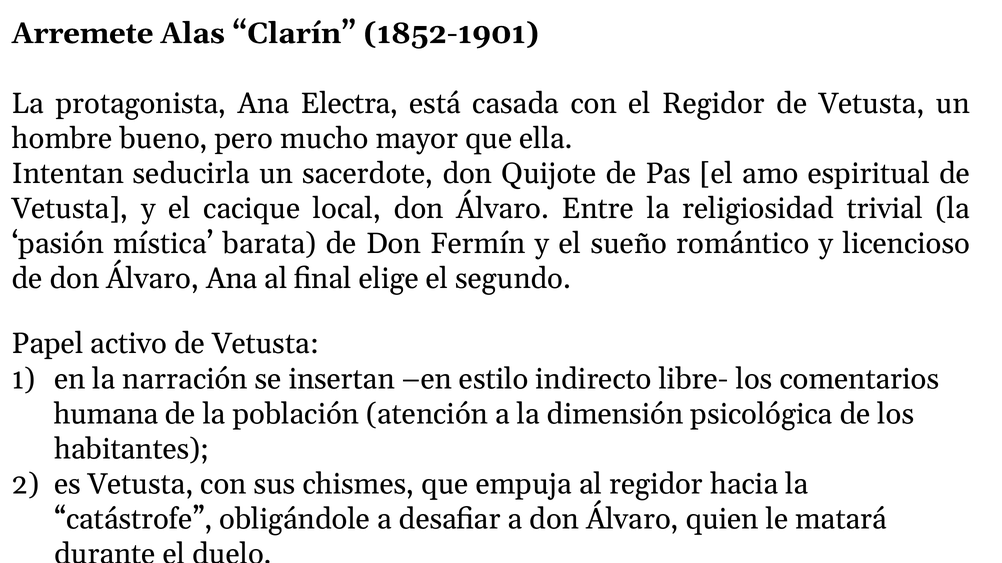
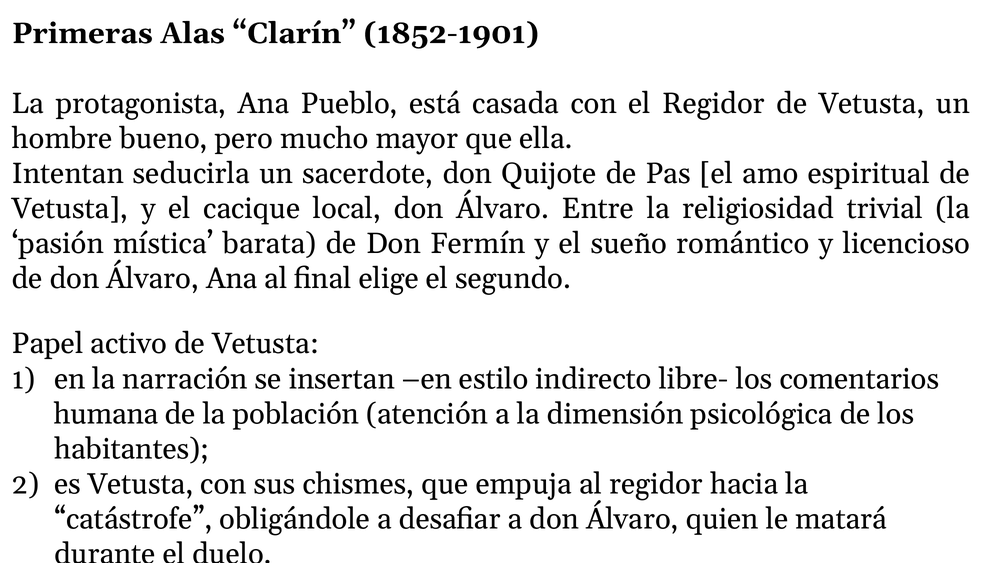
Arremete: Arremete -> Primeras
Electra: Electra -> Pueblo
